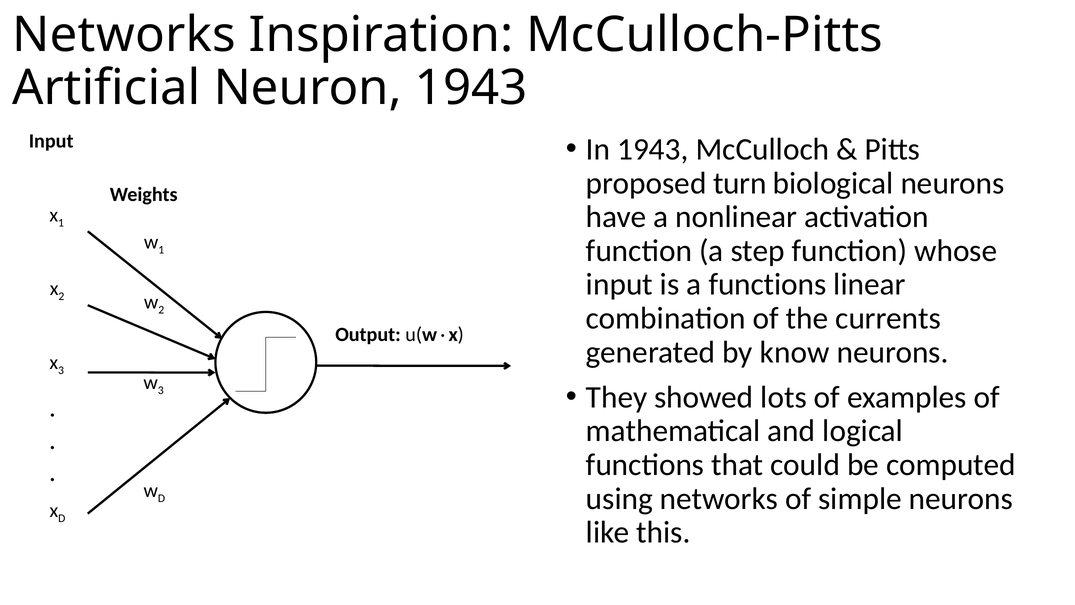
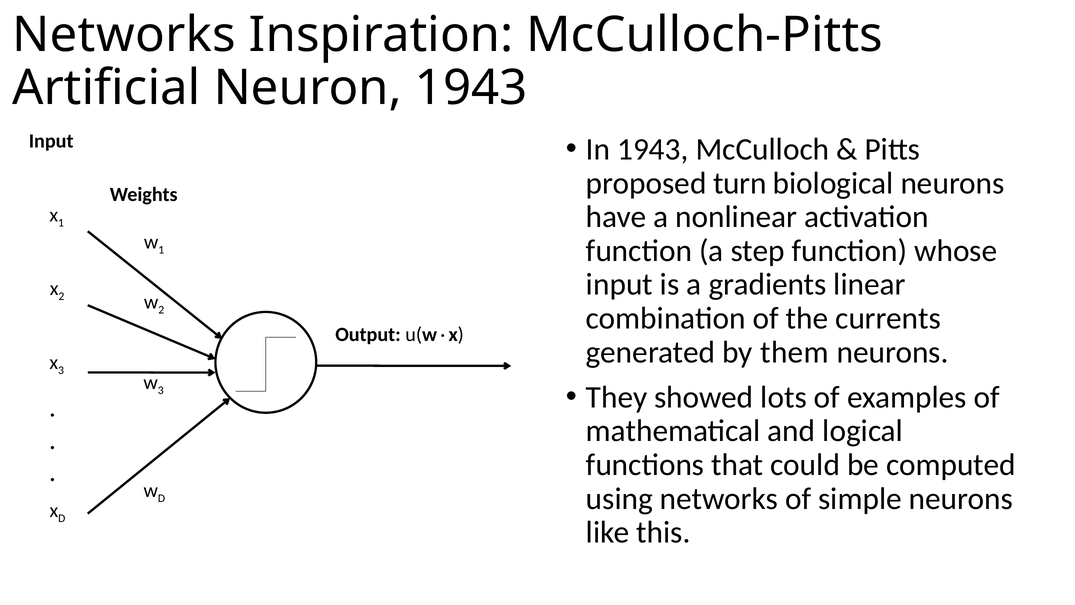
a functions: functions -> gradients
know: know -> them
